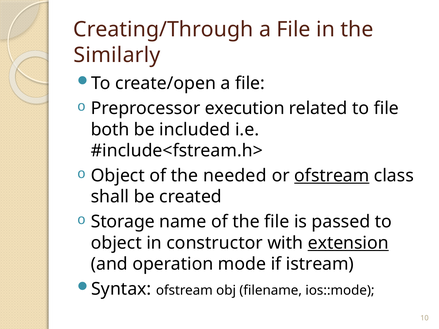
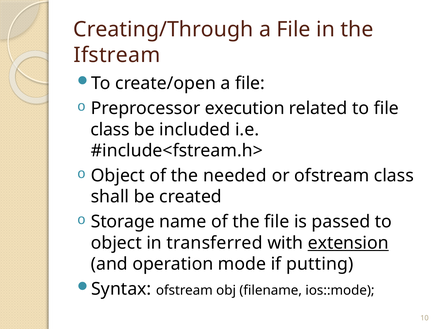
Similarly: Similarly -> Ifstream
both at (110, 130): both -> class
ofstream at (332, 176) underline: present -> none
constructor: constructor -> transferred
istream: istream -> putting
